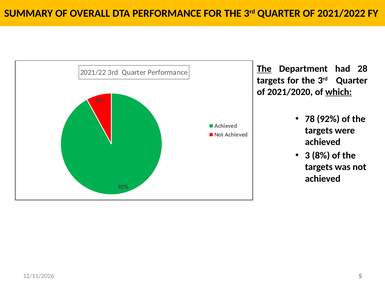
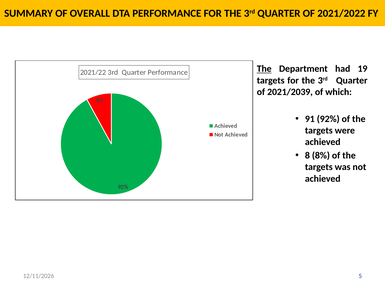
28: 28 -> 19
2021/2020: 2021/2020 -> 2021/2039
which underline: present -> none
78: 78 -> 91
3: 3 -> 8
